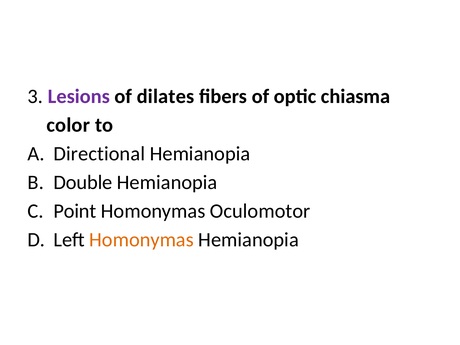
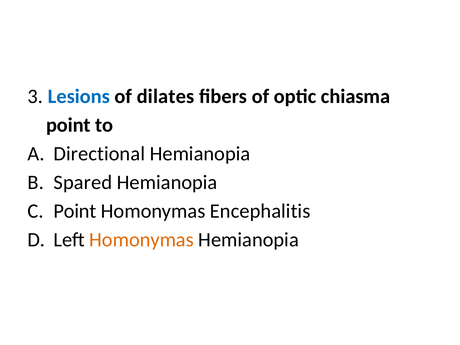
Lesions colour: purple -> blue
color at (68, 125): color -> point
Double: Double -> Spared
Oculomotor: Oculomotor -> Encephalitis
